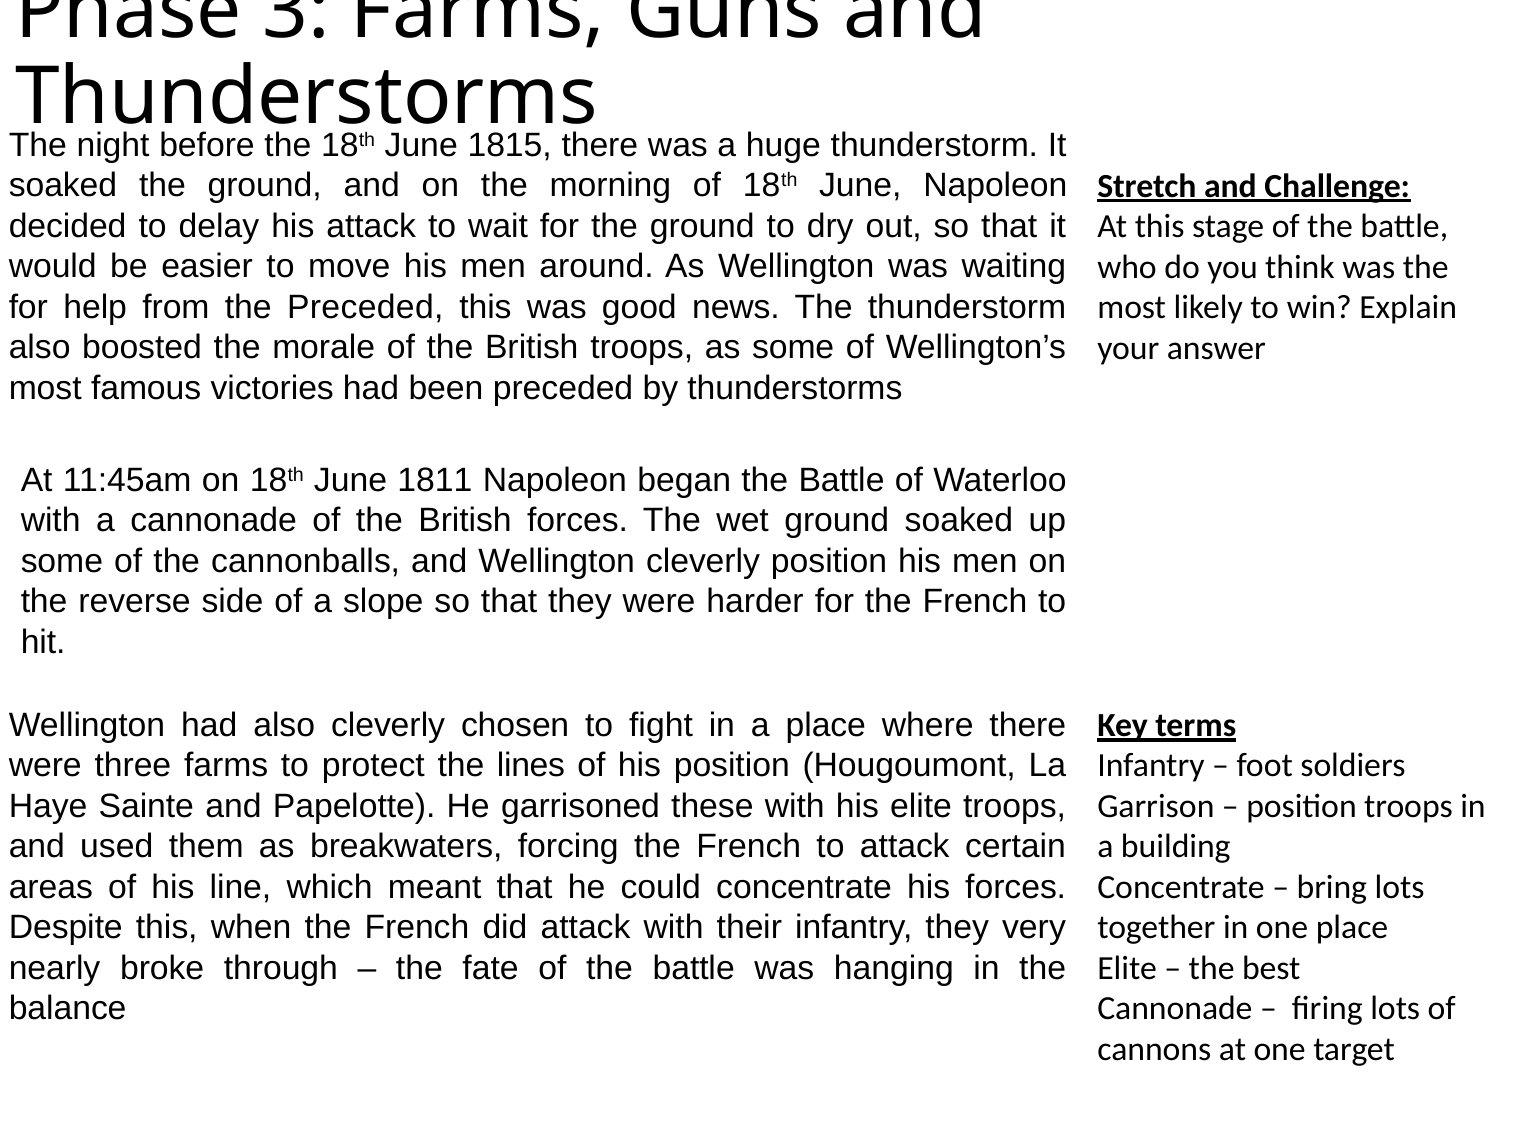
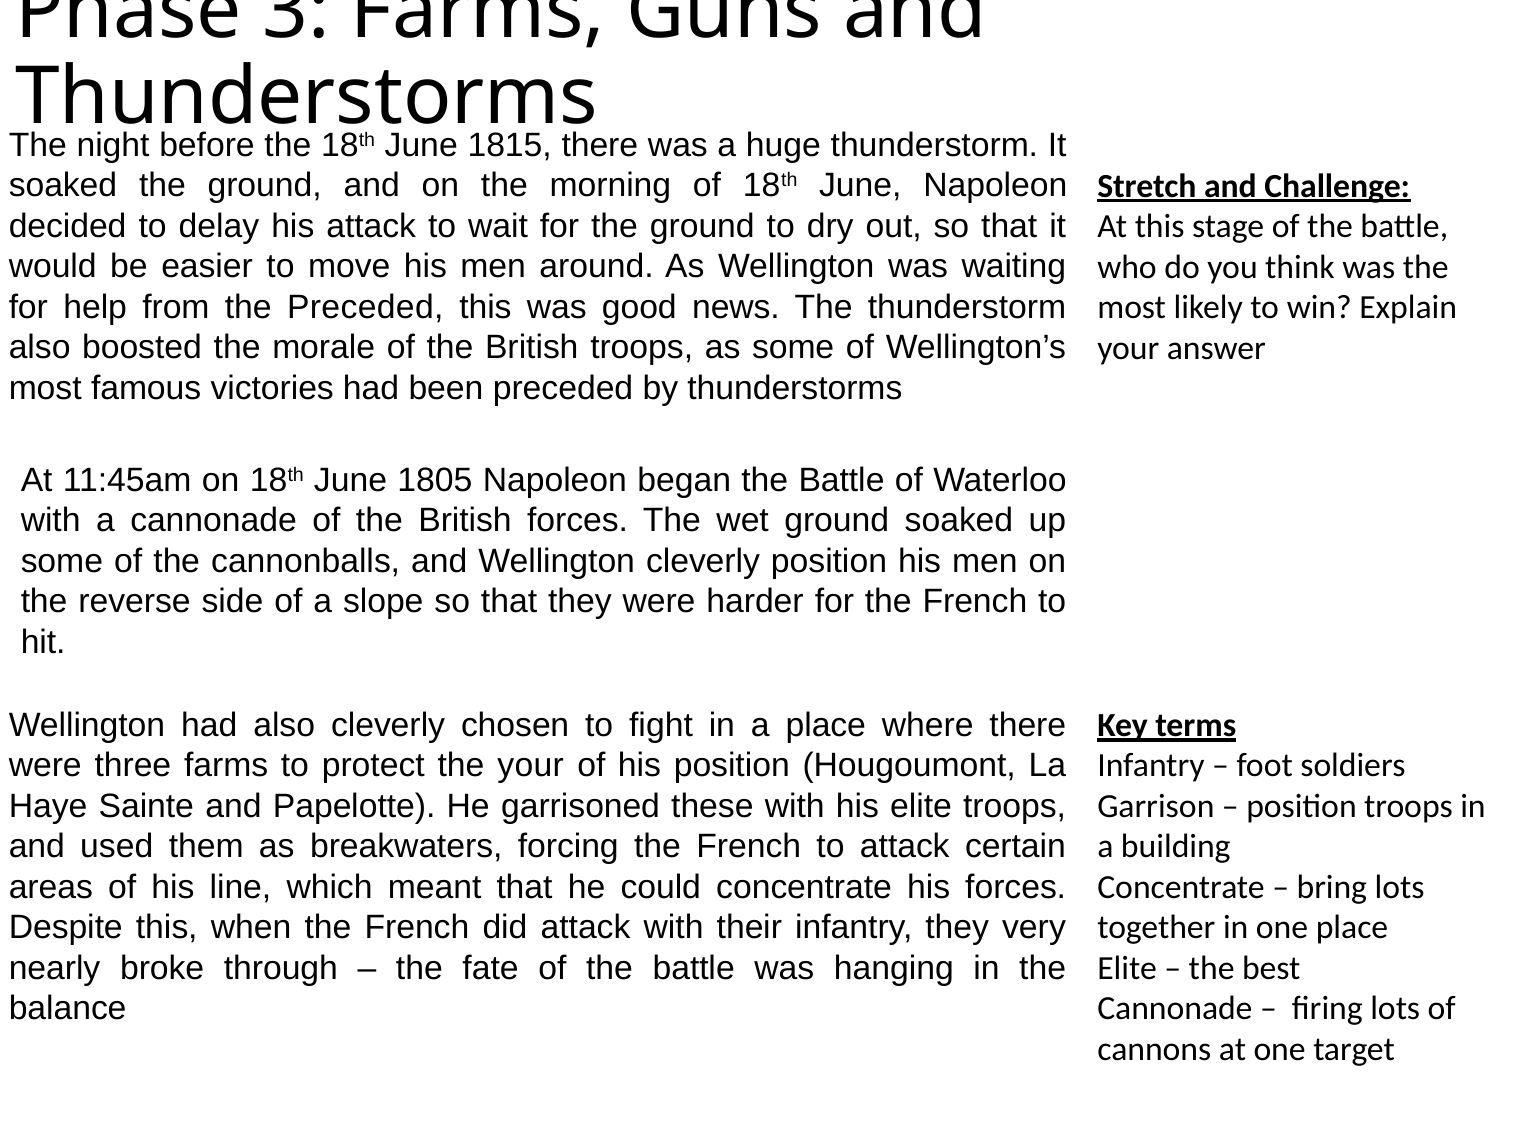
1811: 1811 -> 1805
the lines: lines -> your
